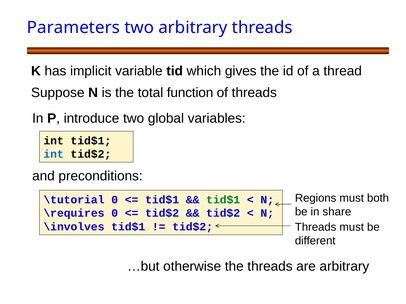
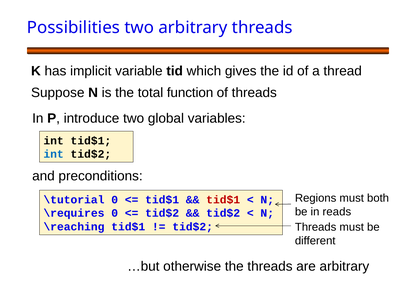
Parameters: Parameters -> Possibilities
tid$1 at (223, 200) colour: green -> red
share: share -> reads
\involves: \involves -> \reaching
